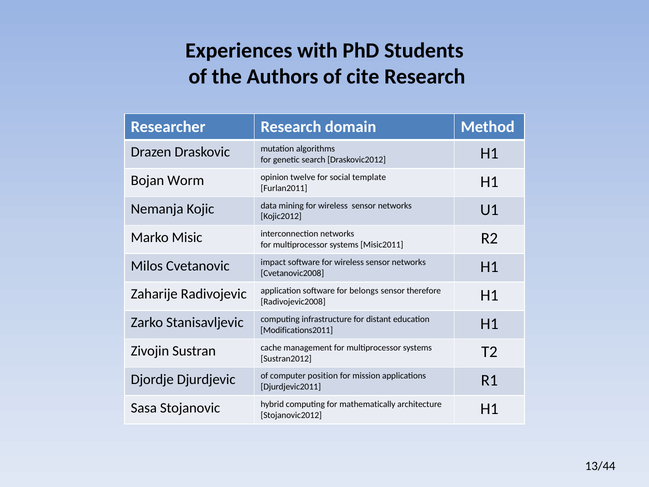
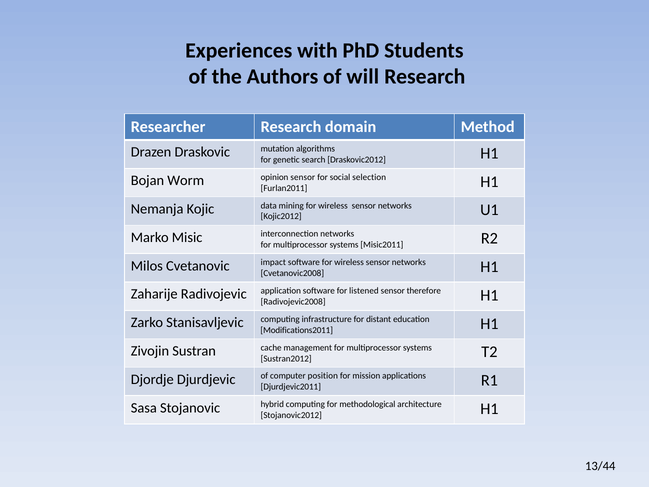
cite: cite -> will
opinion twelve: twelve -> sensor
template: template -> selection
belongs: belongs -> listened
mathematically: mathematically -> methodological
